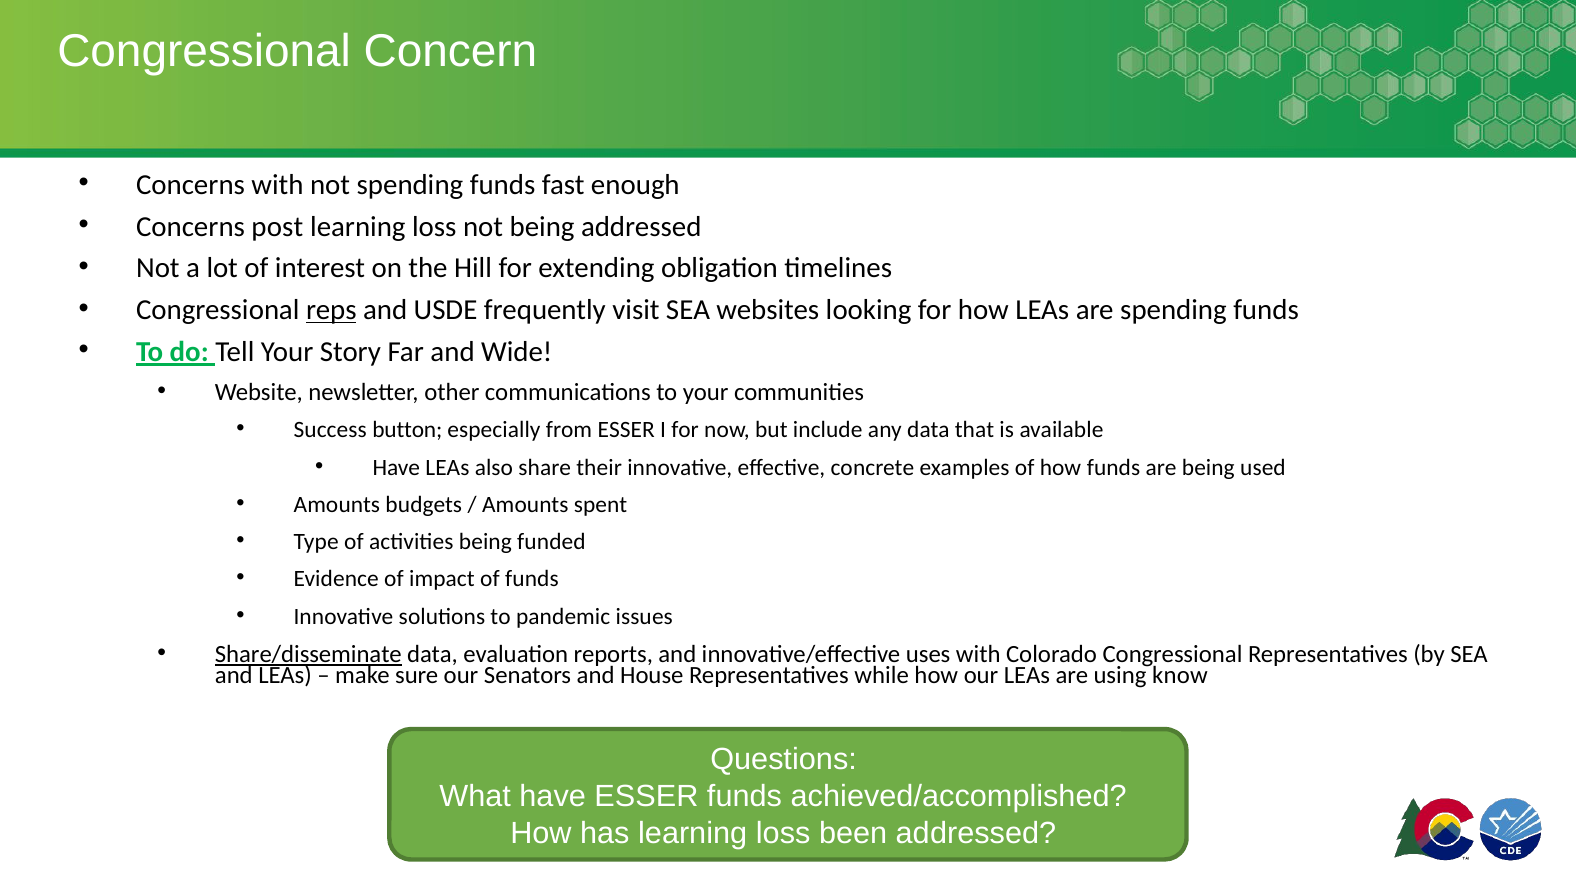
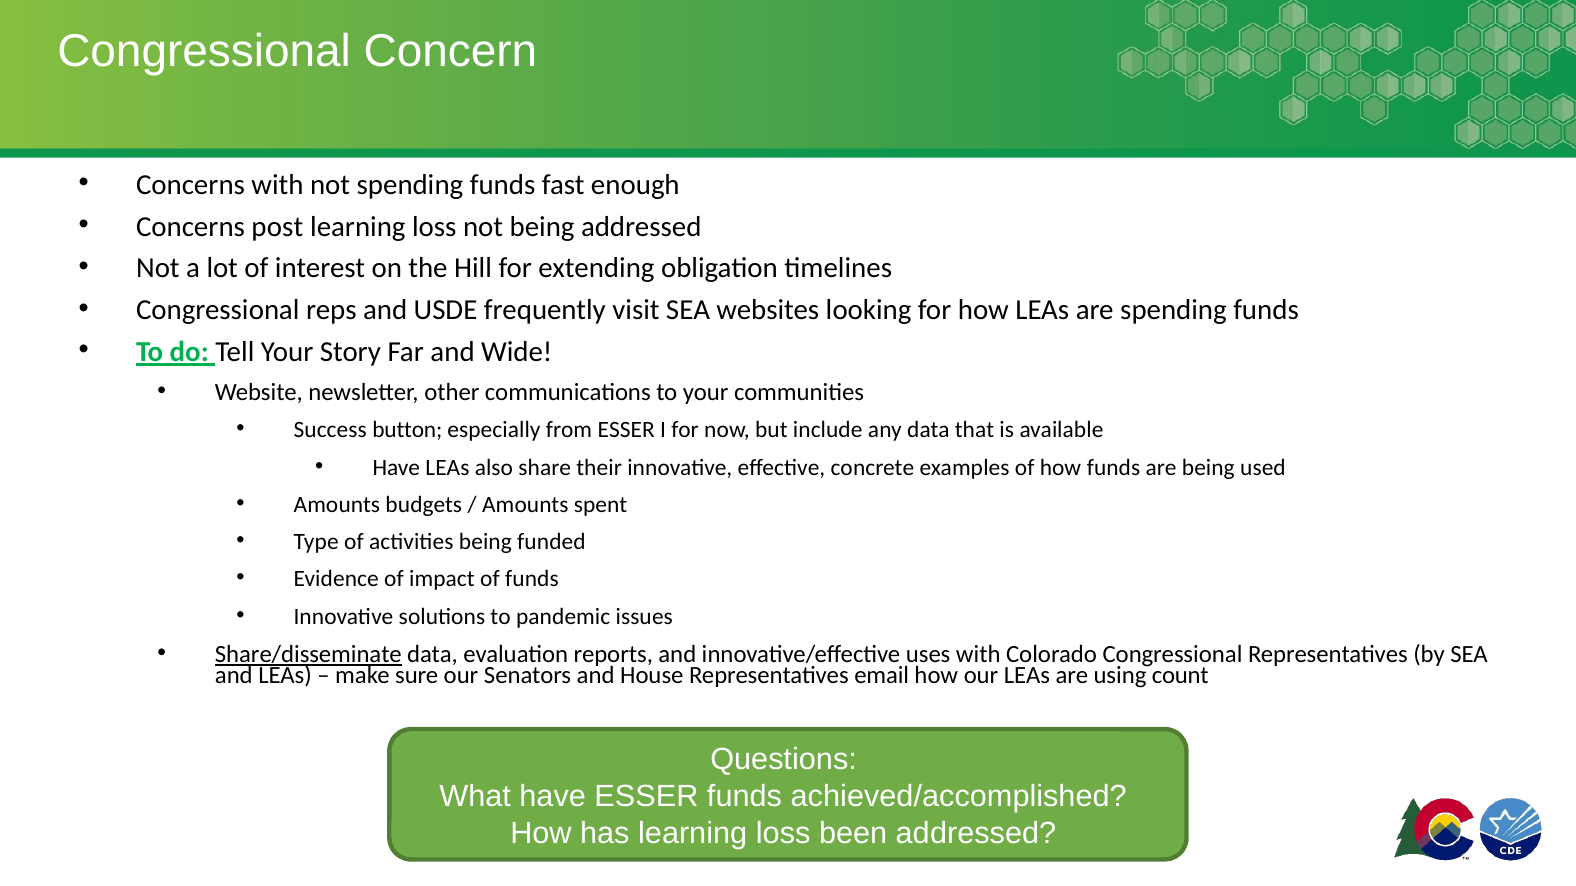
reps underline: present -> none
while: while -> email
know: know -> count
